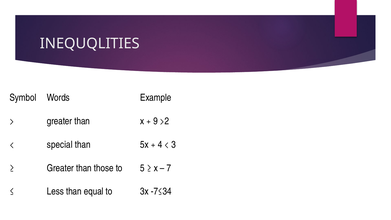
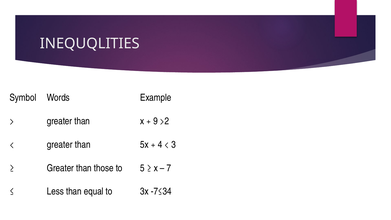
special at (60, 145): special -> greater
